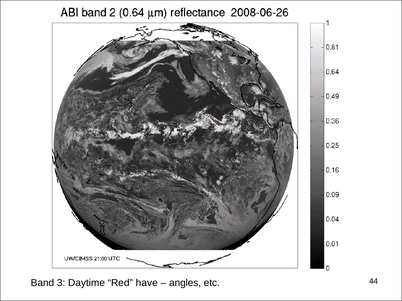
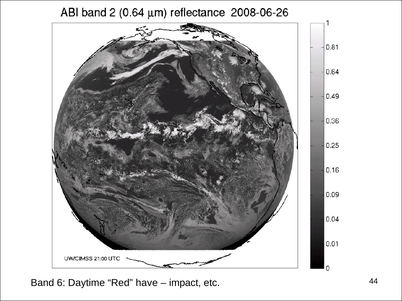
3: 3 -> 6
angles: angles -> impact
